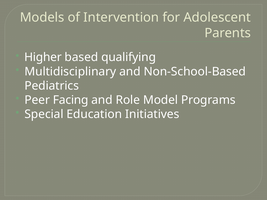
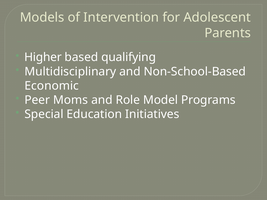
Pediatrics: Pediatrics -> Economic
Facing: Facing -> Moms
